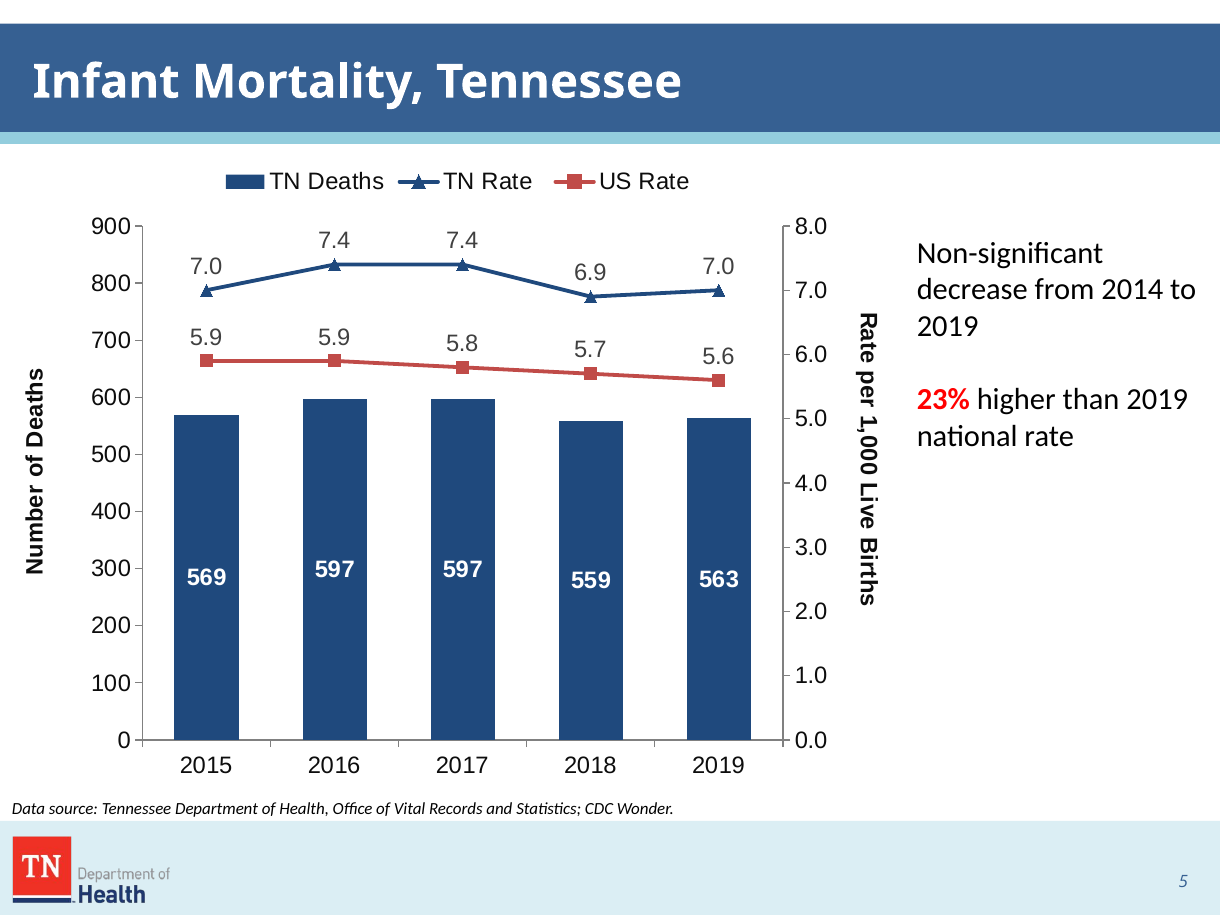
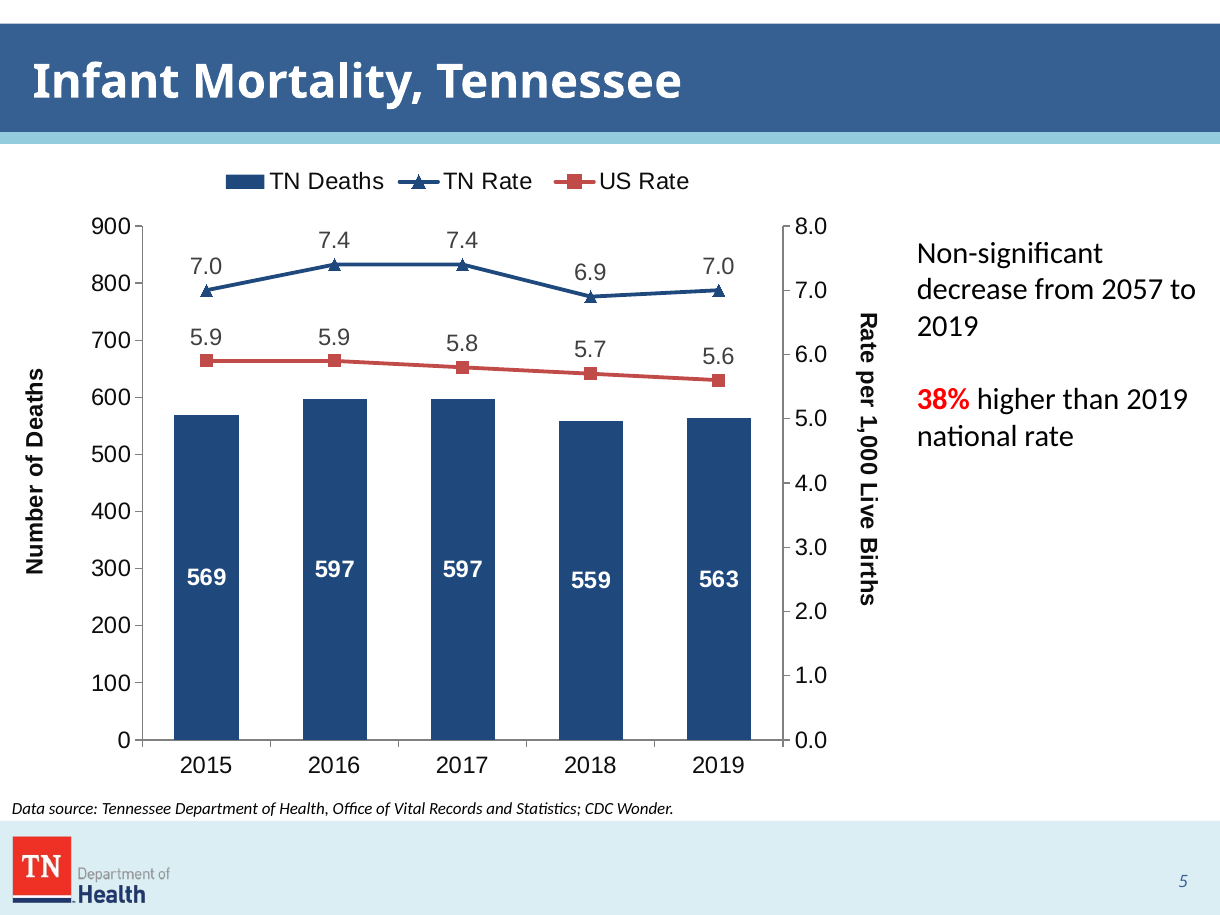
2014: 2014 -> 2057
23%: 23% -> 38%
